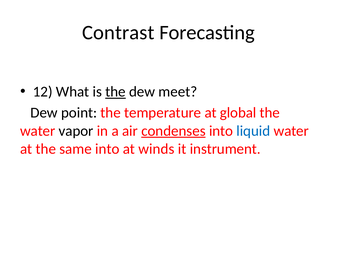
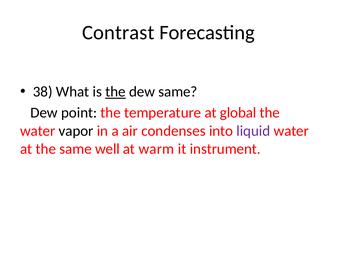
12: 12 -> 38
dew meet: meet -> same
condenses underline: present -> none
liquid colour: blue -> purple
same into: into -> well
winds: winds -> warm
